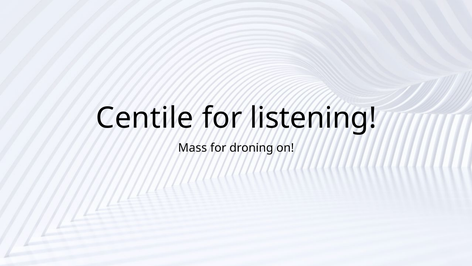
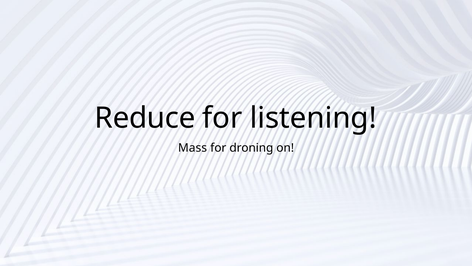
Centile: Centile -> Reduce
